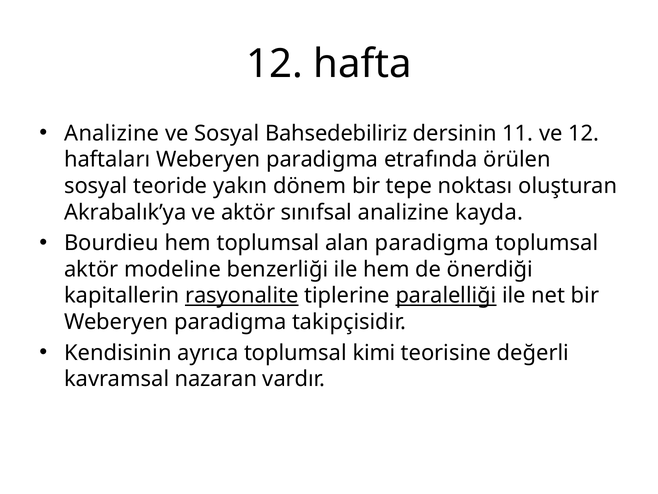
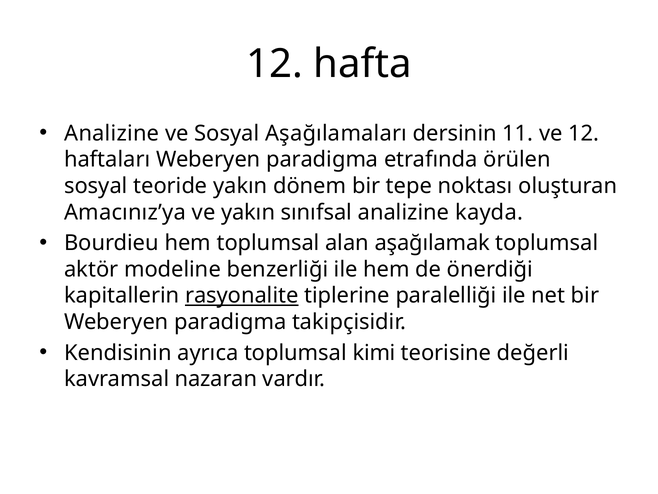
Bahsedebiliriz: Bahsedebiliriz -> Aşağılamaları
Akrabalık’ya: Akrabalık’ya -> Amacınız’ya
ve aktör: aktör -> yakın
alan paradigma: paradigma -> aşağılamak
paralelliği underline: present -> none
